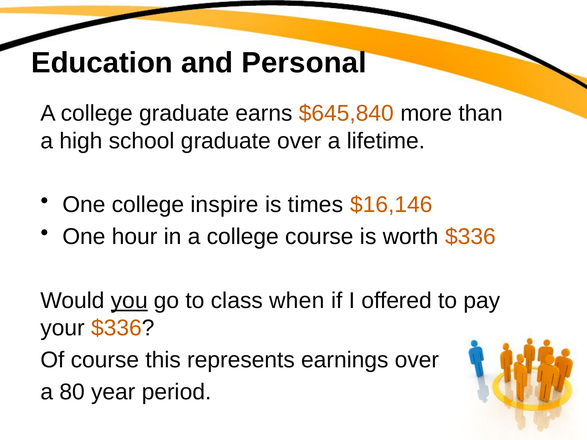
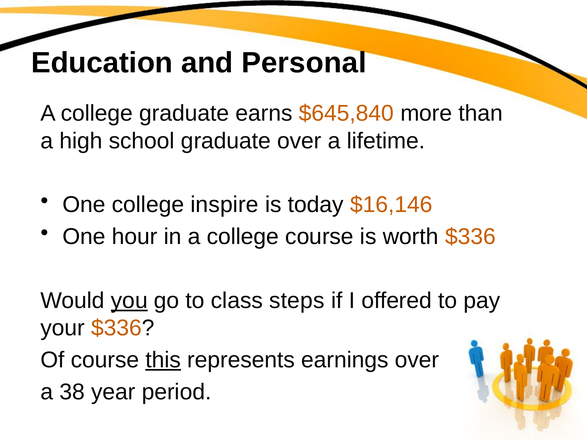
times: times -> today
when: when -> steps
this underline: none -> present
80: 80 -> 38
